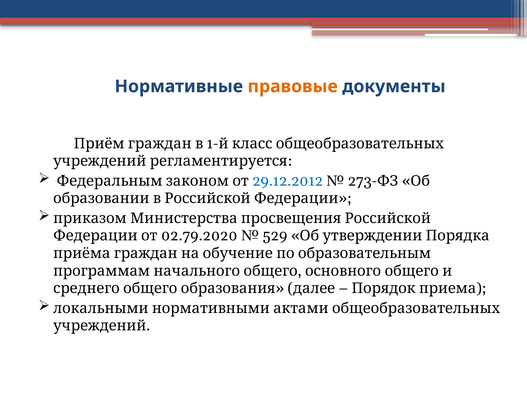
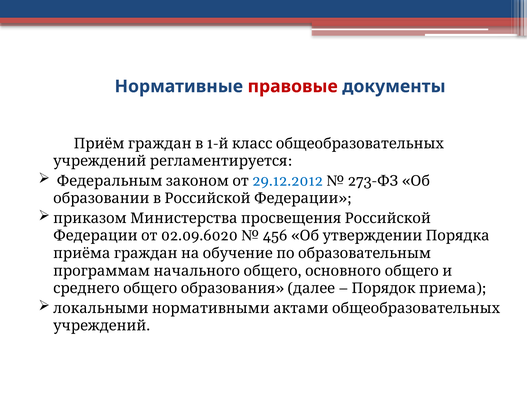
правовые colour: orange -> red
02.79.2020: 02.79.2020 -> 02.09.6020
529: 529 -> 456
